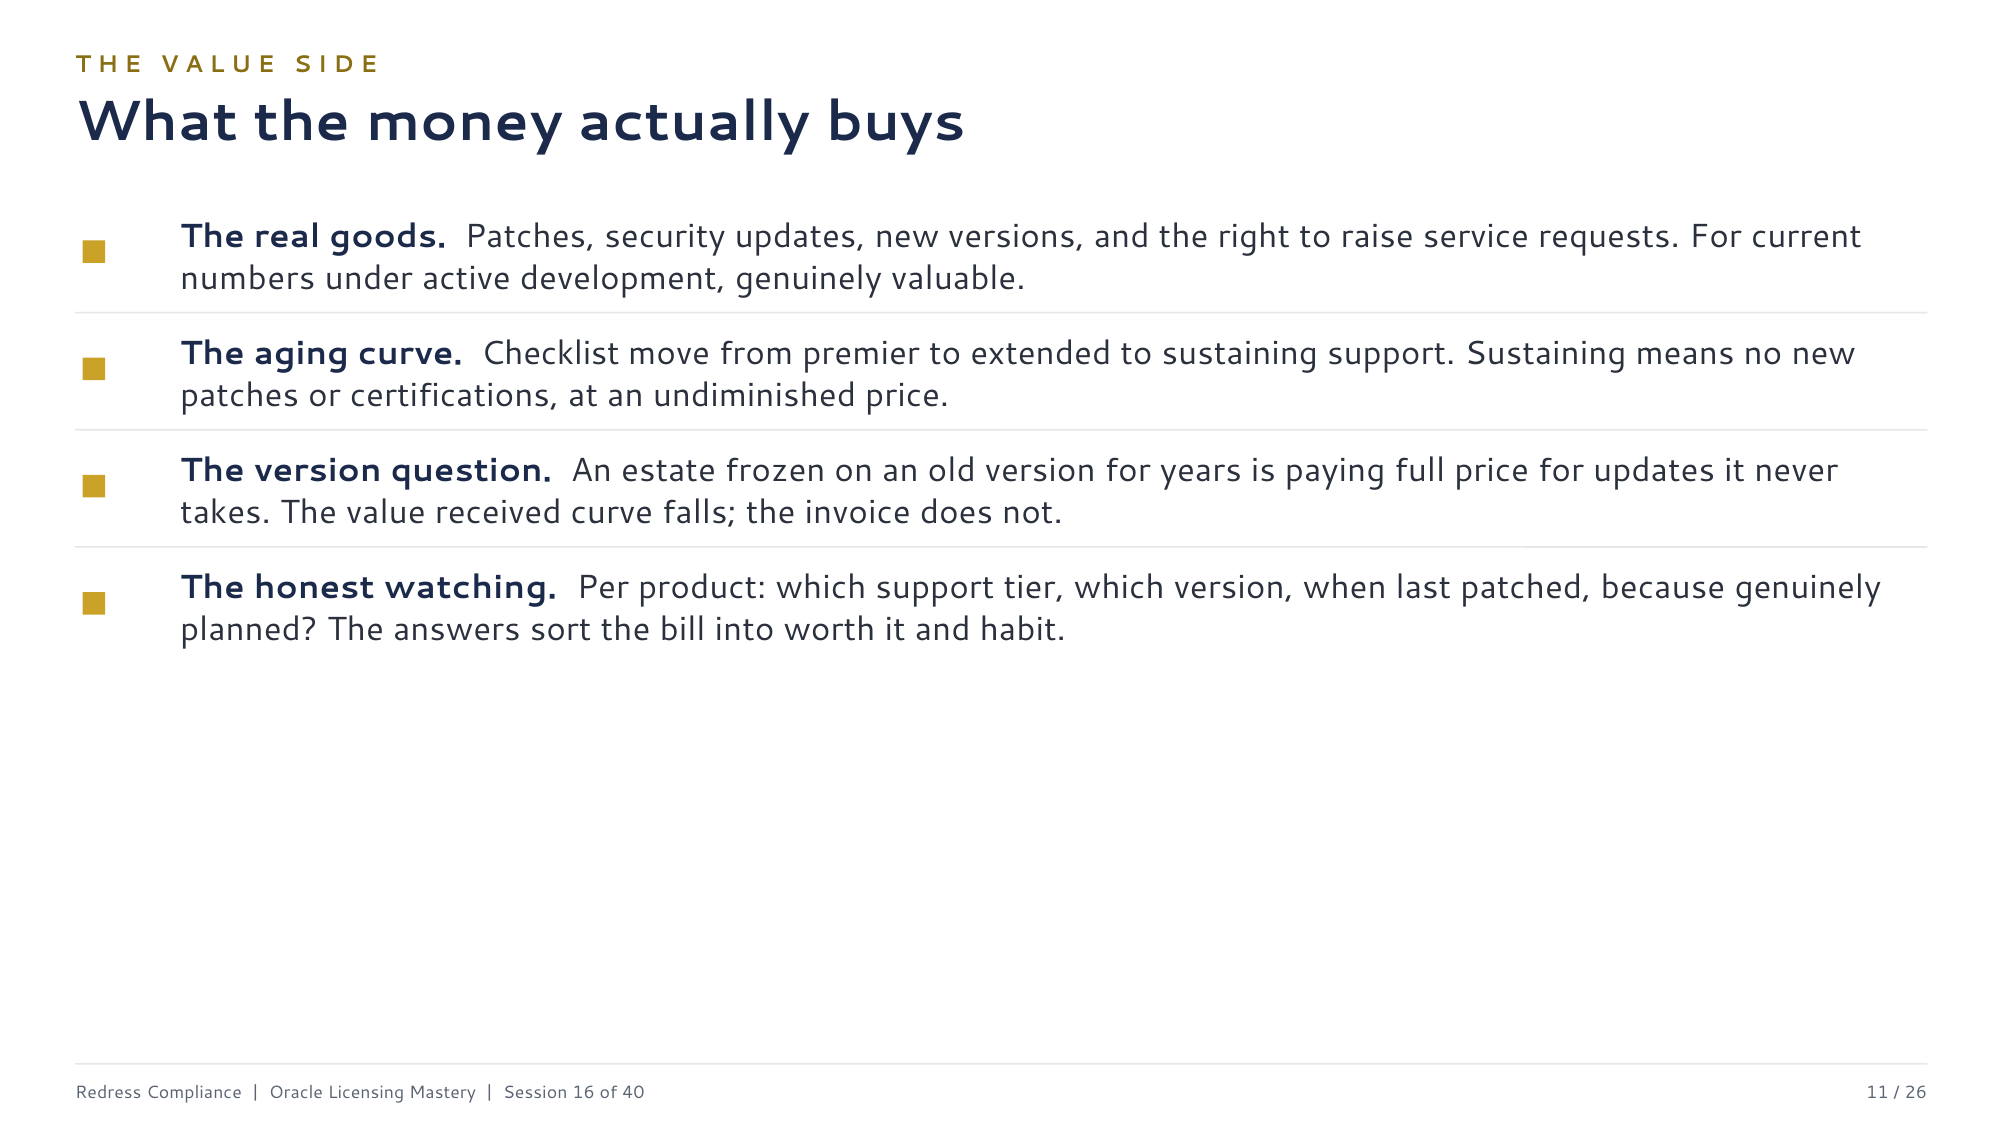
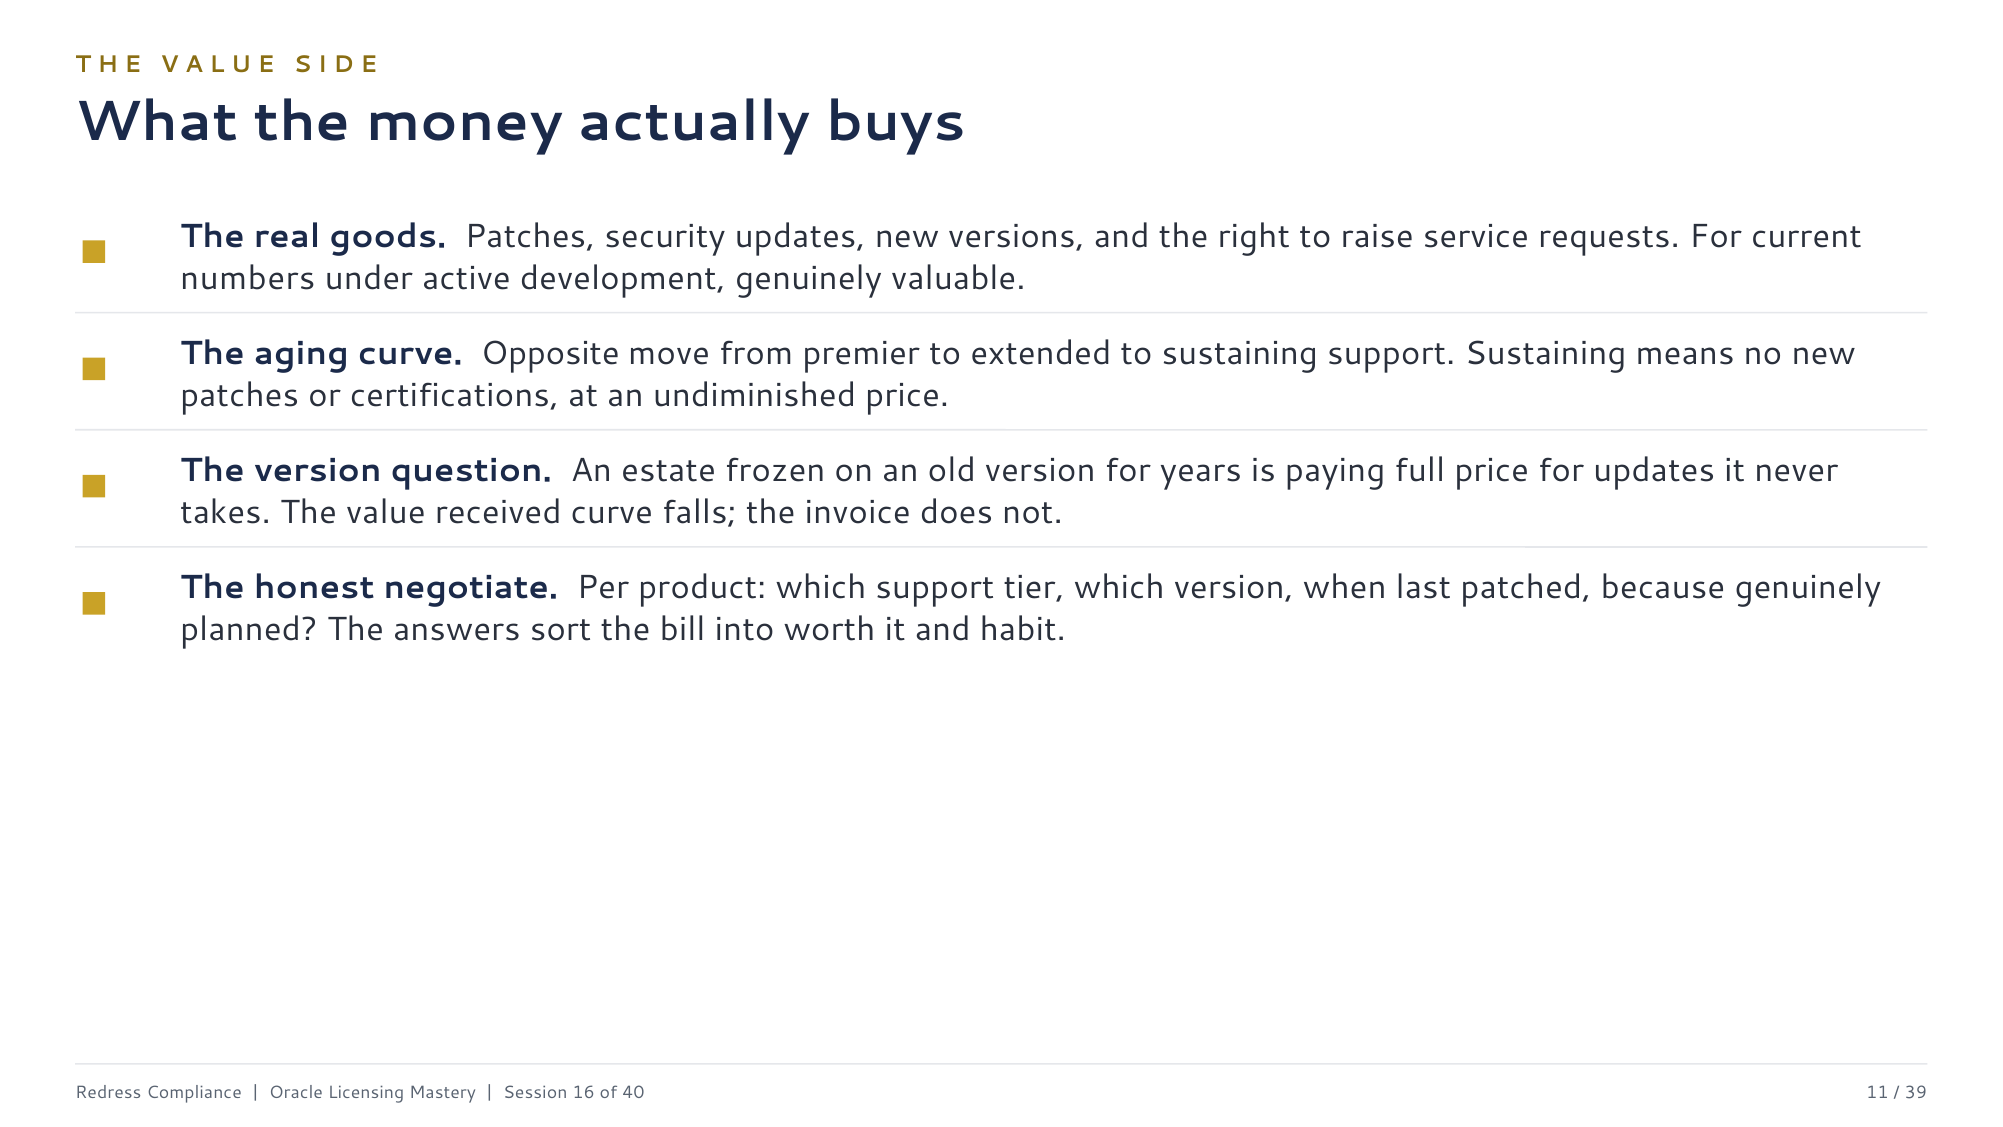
Checklist: Checklist -> Opposite
watching: watching -> negotiate
26: 26 -> 39
